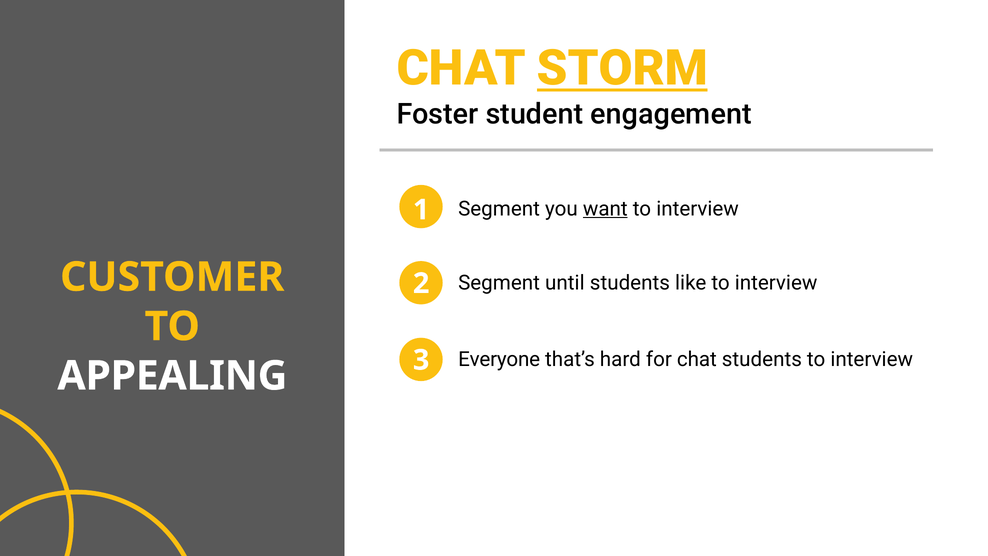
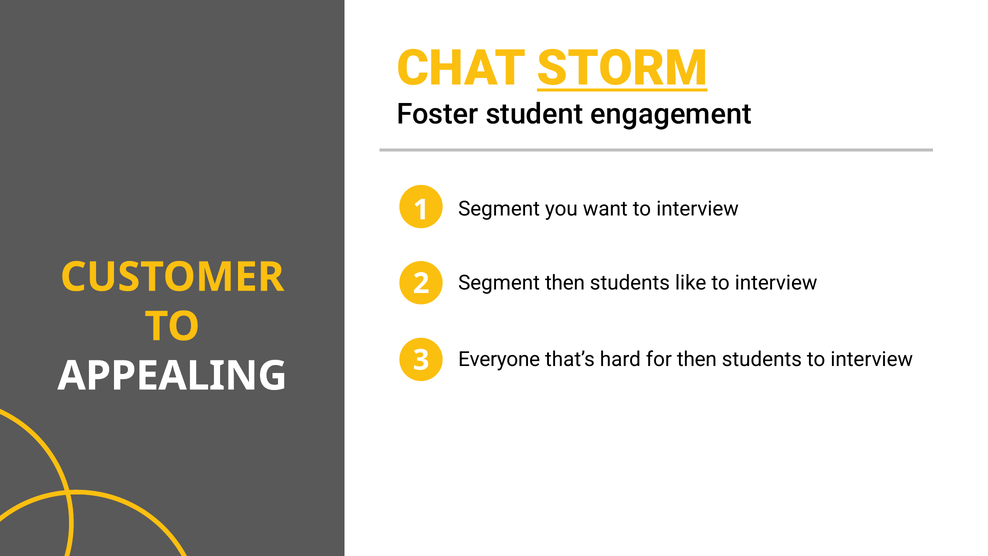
want underline: present -> none
Segment until: until -> then
for chat: chat -> then
